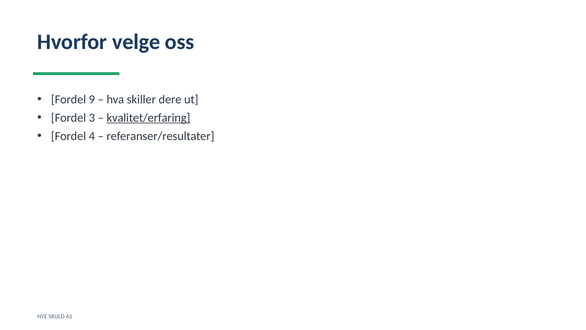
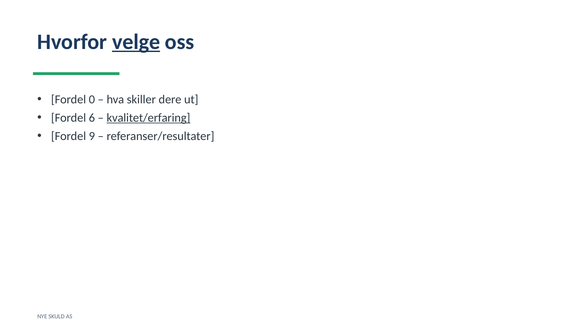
velge underline: none -> present
9: 9 -> 0
3: 3 -> 6
4: 4 -> 9
